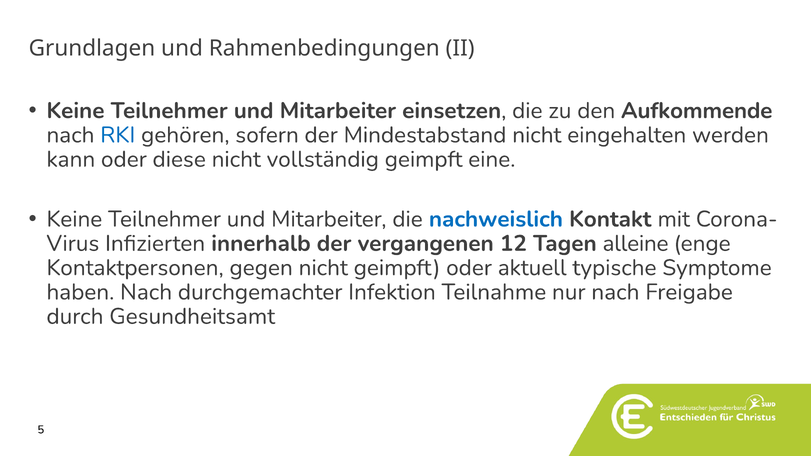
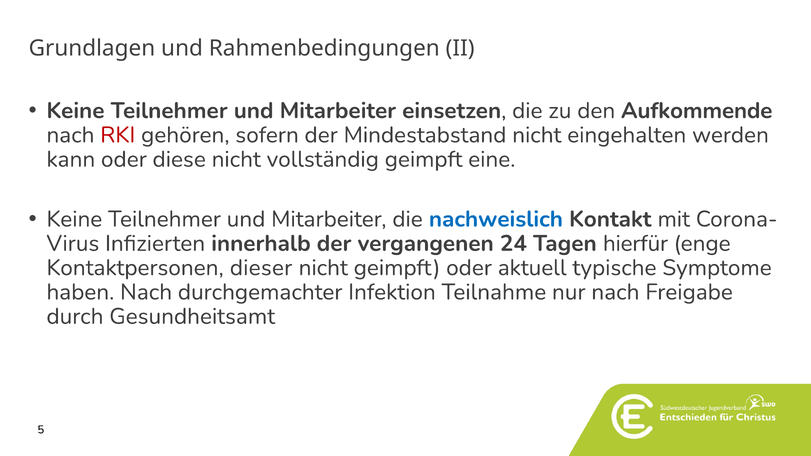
RKI colour: blue -> red
12: 12 -> 24
alleine: alleine -> hierfür
gegen: gegen -> dieser
